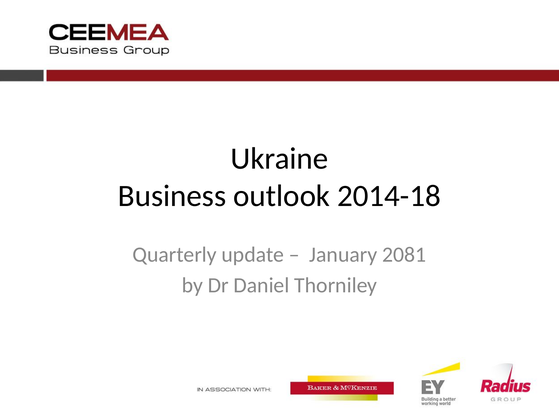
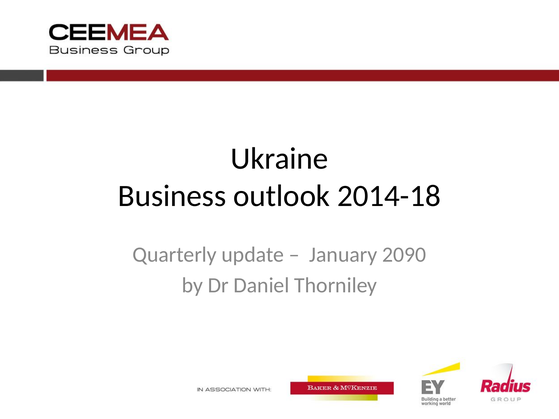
2081: 2081 -> 2090
